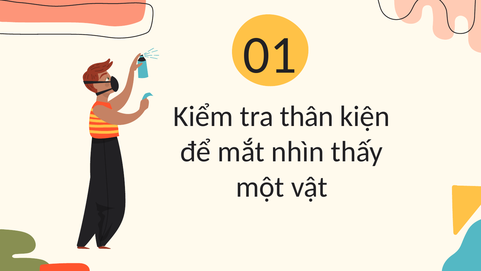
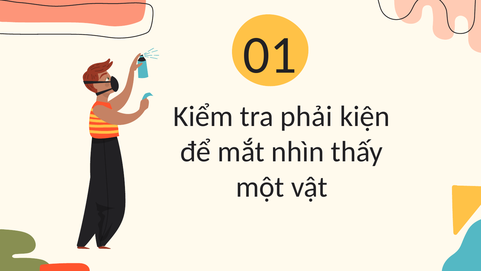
thân: thân -> phải
